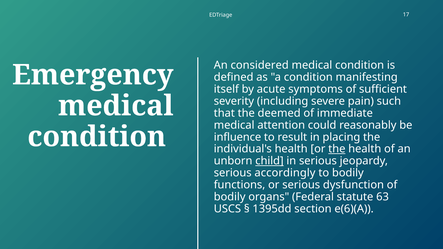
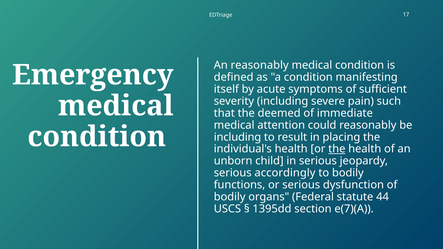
An considered: considered -> reasonably
influence at (237, 137): influence -> including
child underline: present -> none
63: 63 -> 44
e(6)(A: e(6)(A -> e(7)(A
